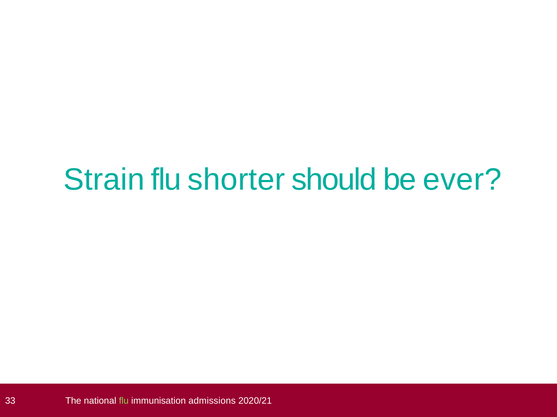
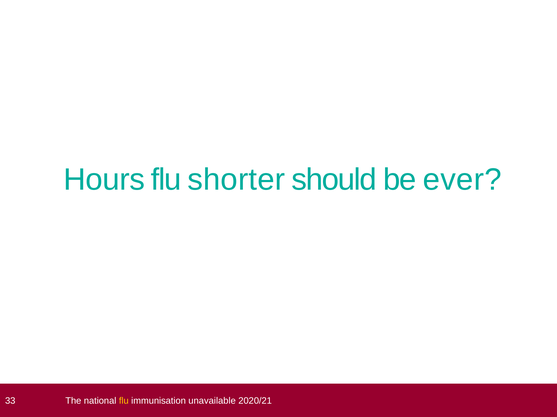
Strain: Strain -> Hours
flu at (124, 402) colour: light green -> yellow
admissions: admissions -> unavailable
